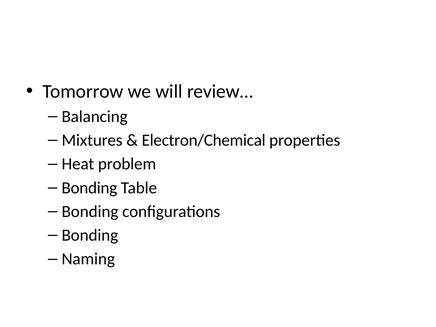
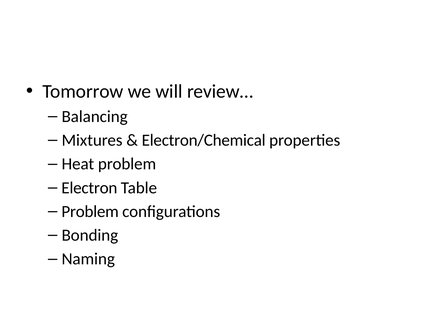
Bonding at (89, 188): Bonding -> Electron
Bonding at (90, 212): Bonding -> Problem
